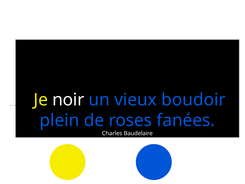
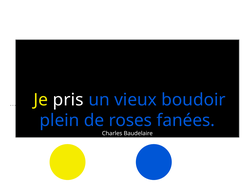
noir: noir -> pris
